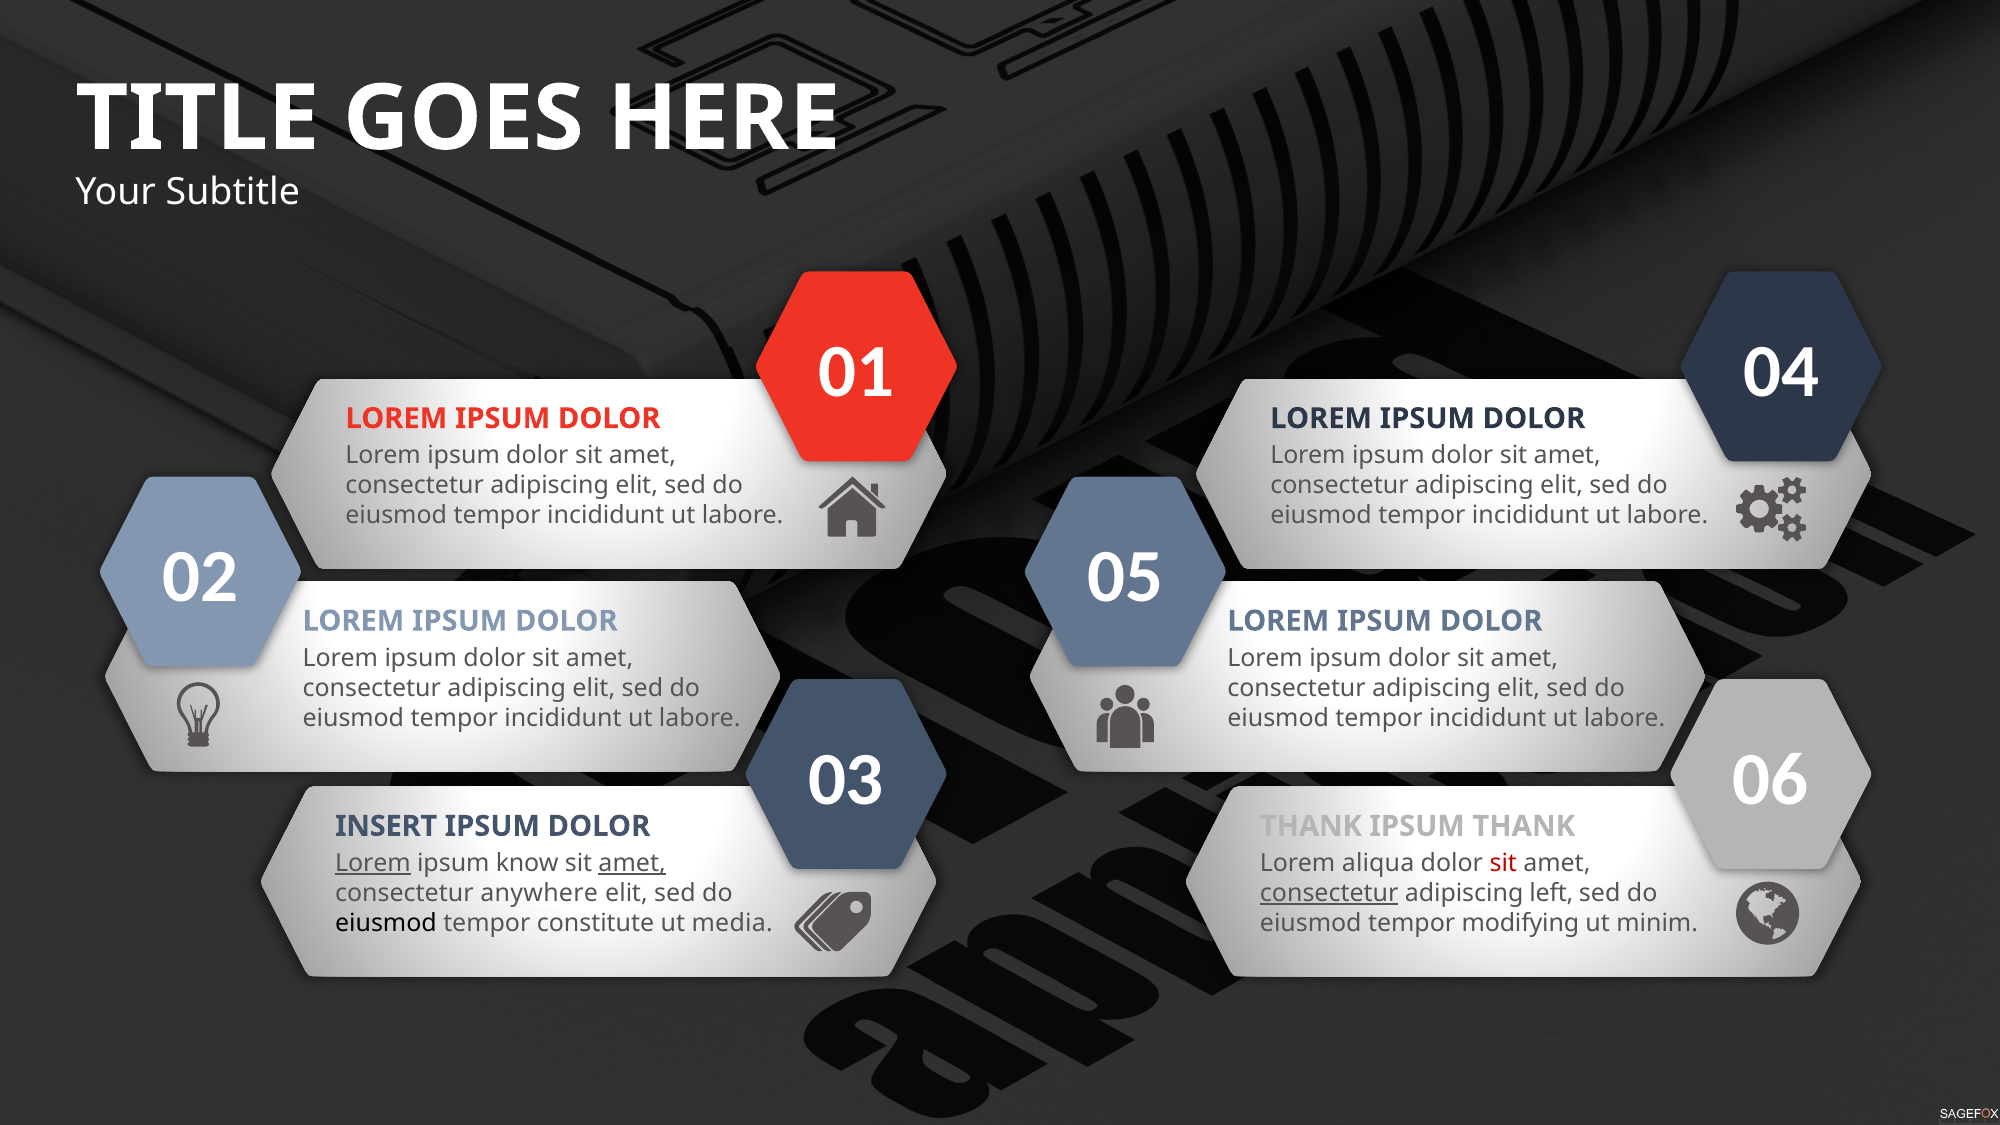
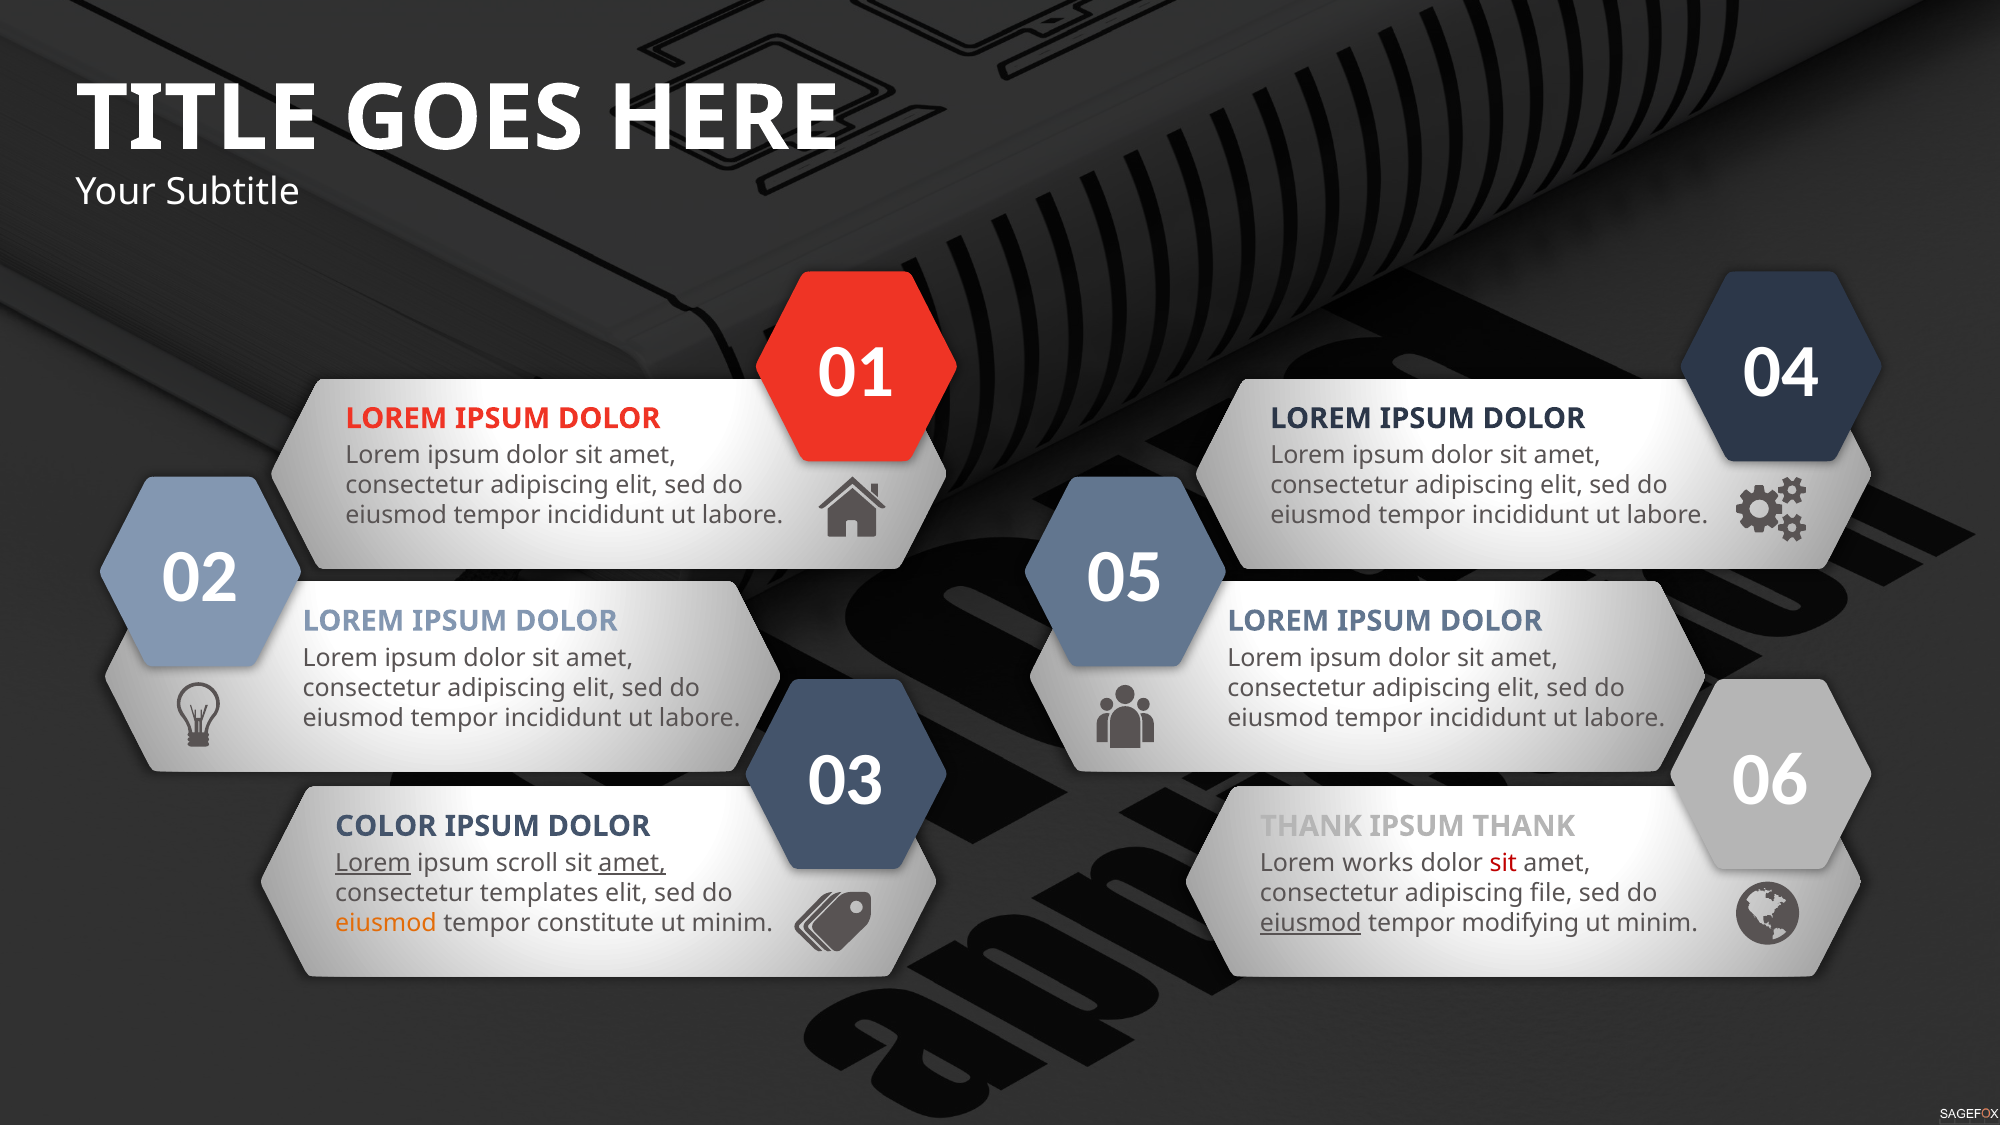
INSERT: INSERT -> COLOR
know: know -> scroll
aliqua: aliqua -> works
anywhere: anywhere -> templates
consectetur at (1329, 893) underline: present -> none
left: left -> file
eiusmod at (386, 923) colour: black -> orange
media at (732, 923): media -> minim
eiusmod at (1311, 923) underline: none -> present
